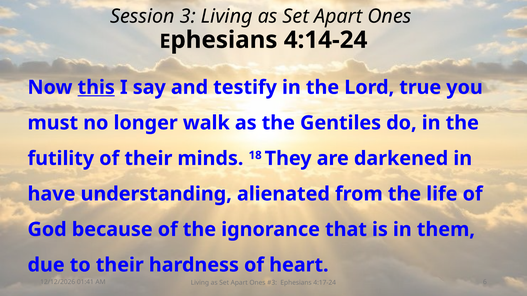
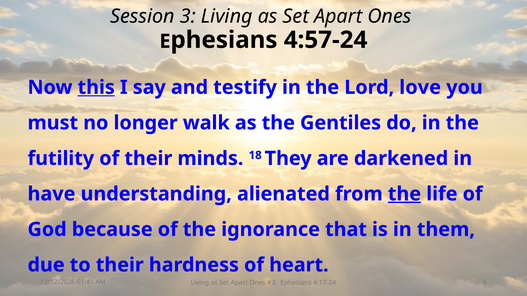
4:14-24: 4:14-24 -> 4:57-24
true: true -> love
the at (404, 194) underline: none -> present
